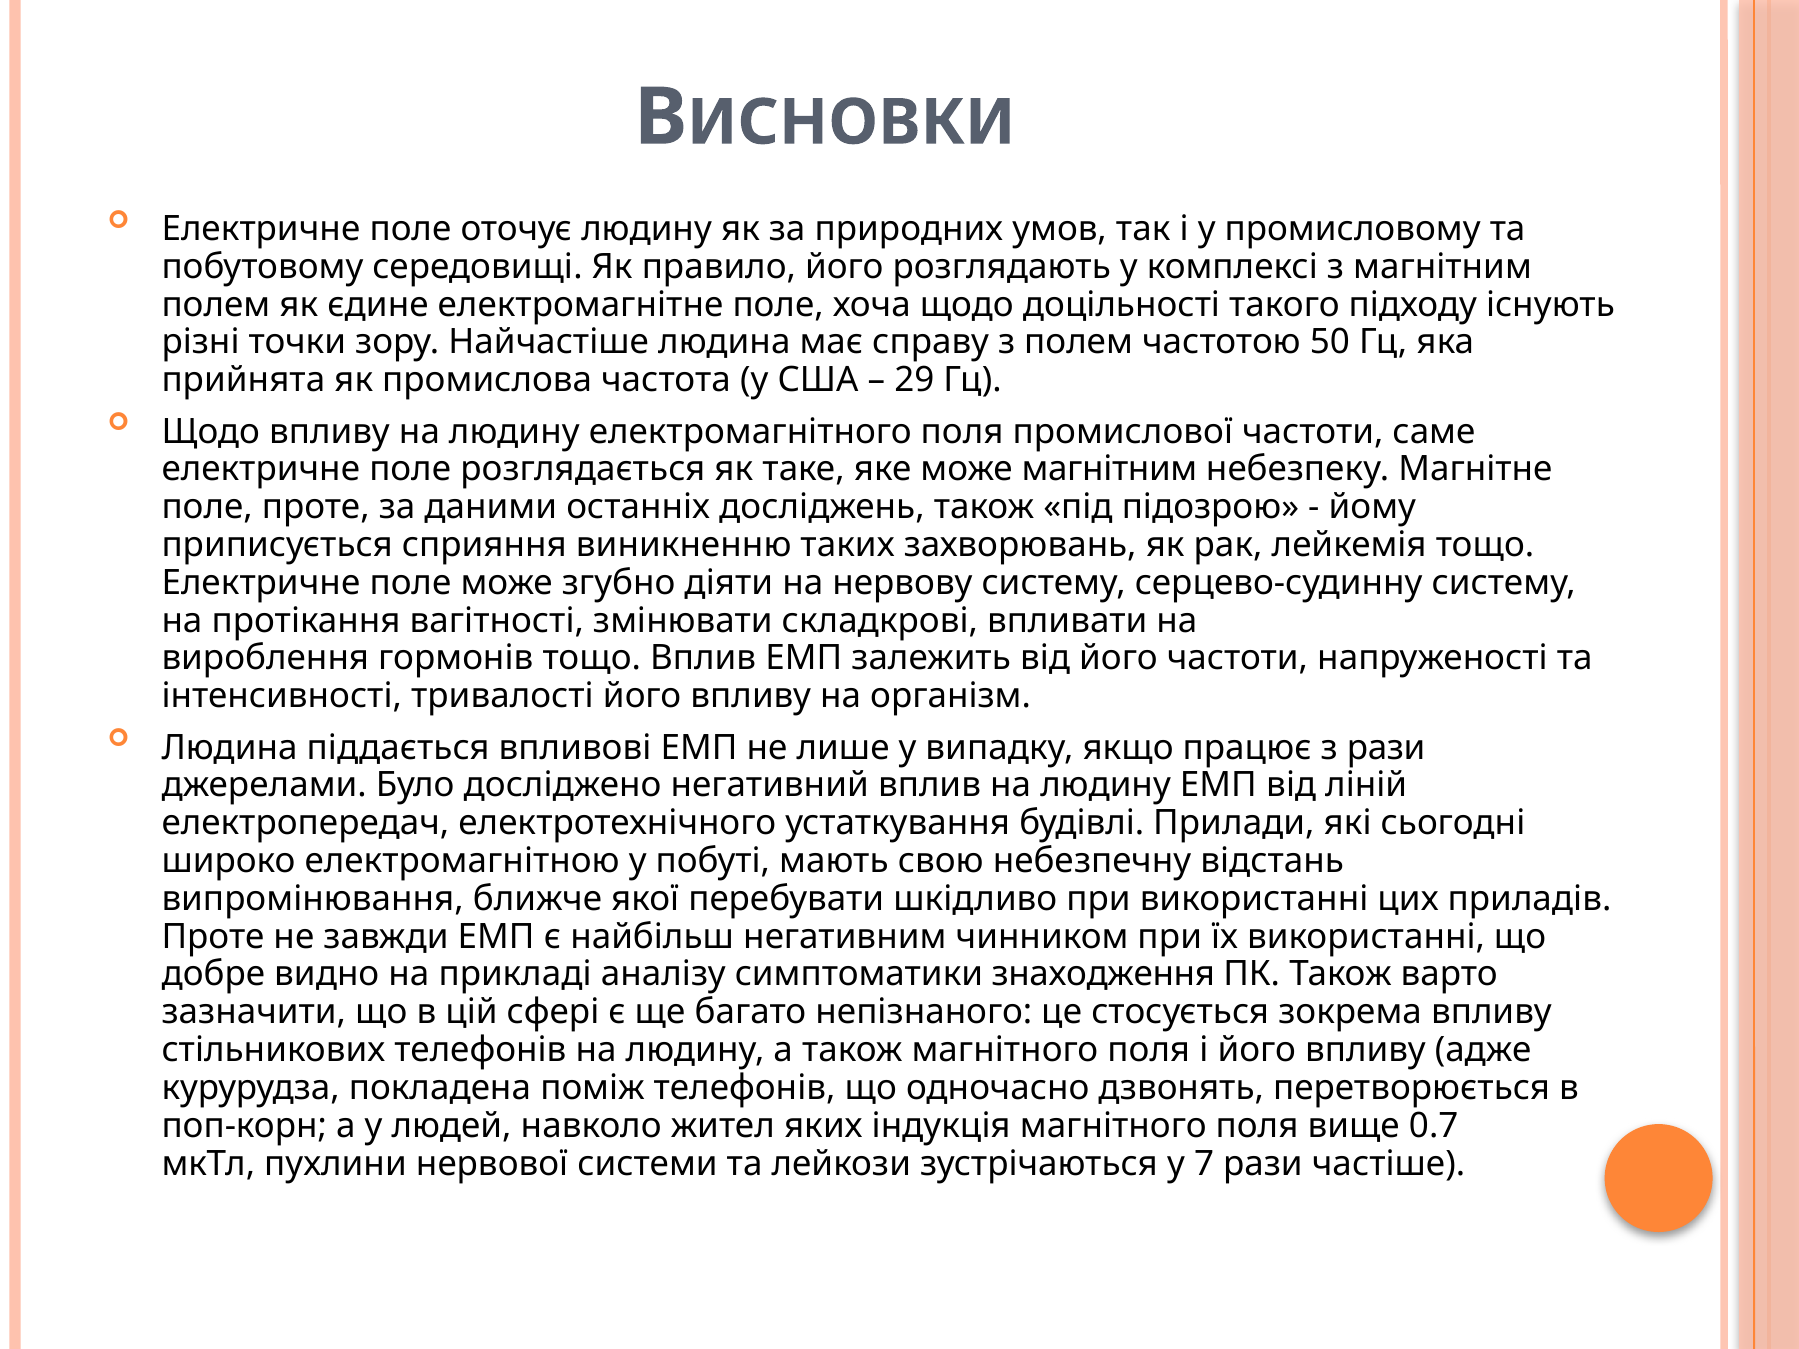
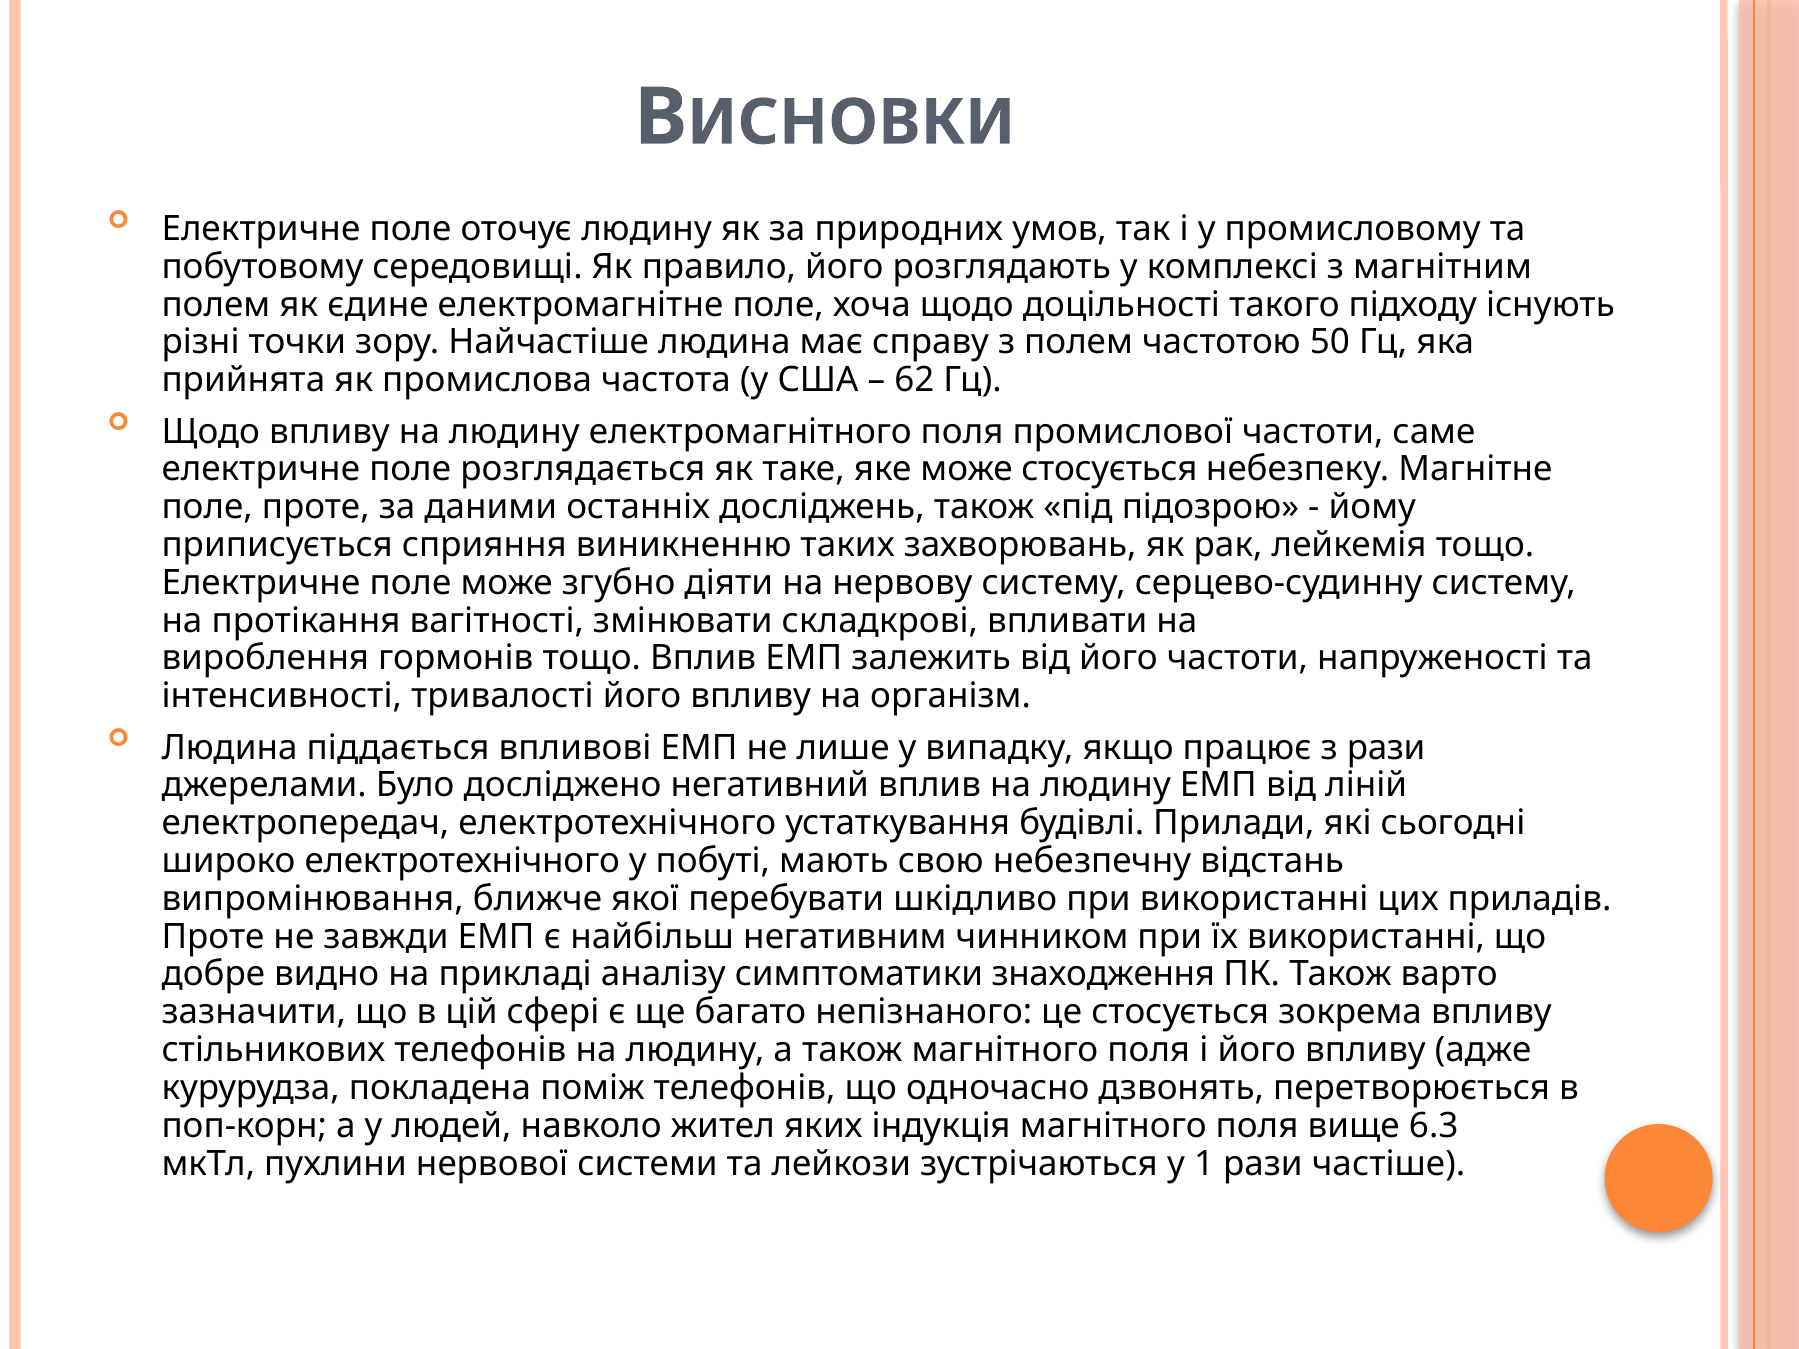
29: 29 -> 62
може магнітним: магнітним -> стосується
широко електромагнітною: електромагнітною -> електротехнічного
0.7: 0.7 -> 6.3
7: 7 -> 1
